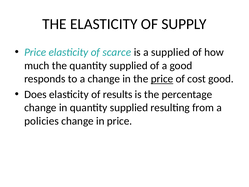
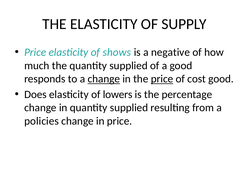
scarce: scarce -> shows
a supplied: supplied -> negative
change at (104, 79) underline: none -> present
results: results -> lowers
